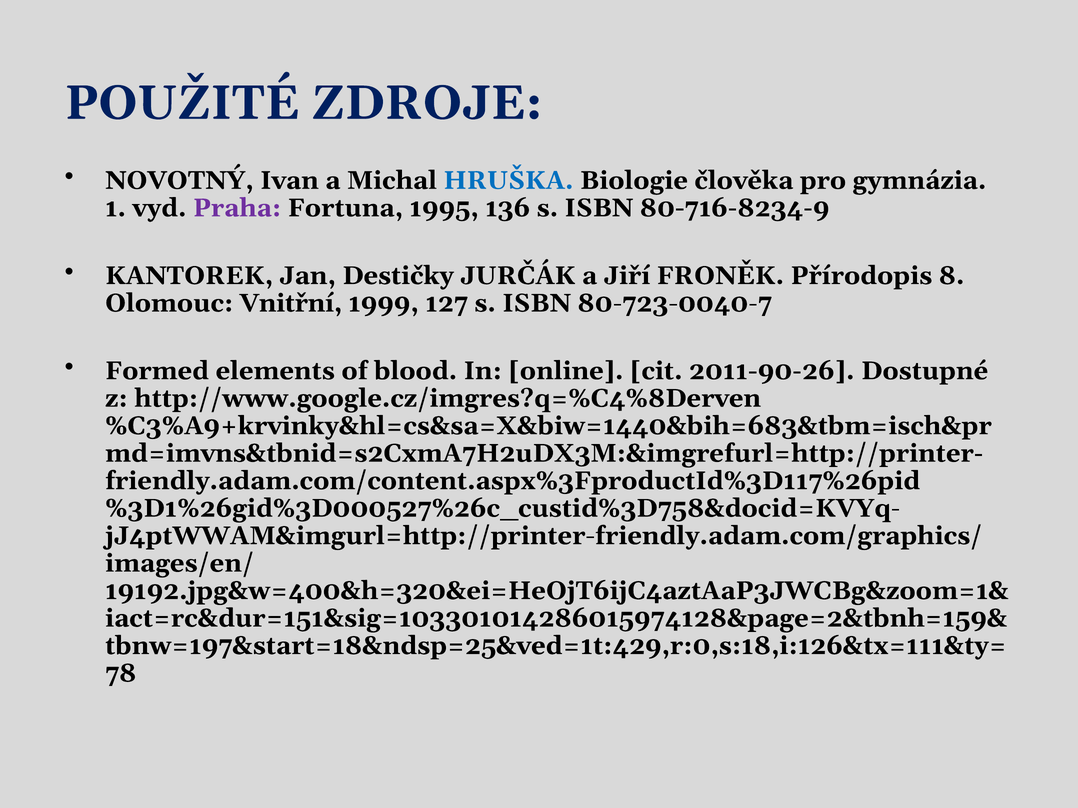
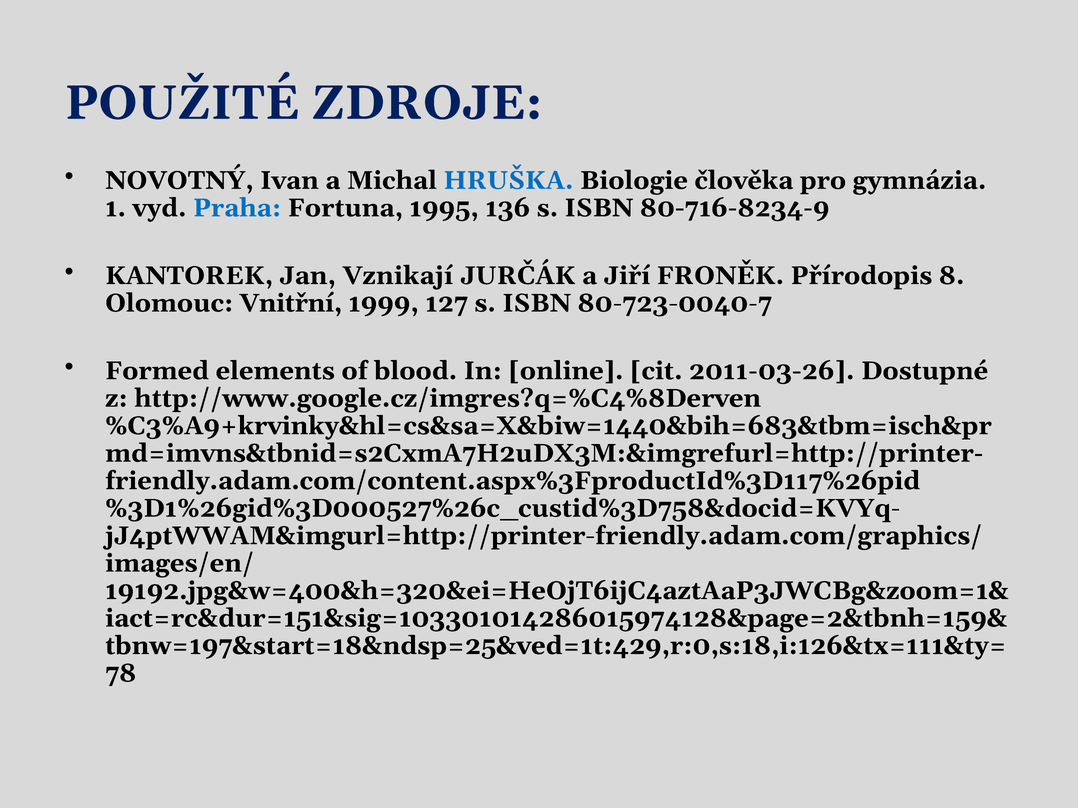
Praha colour: purple -> blue
Destičky: Destičky -> Vznikají
2011-90-26: 2011-90-26 -> 2011-03-26
